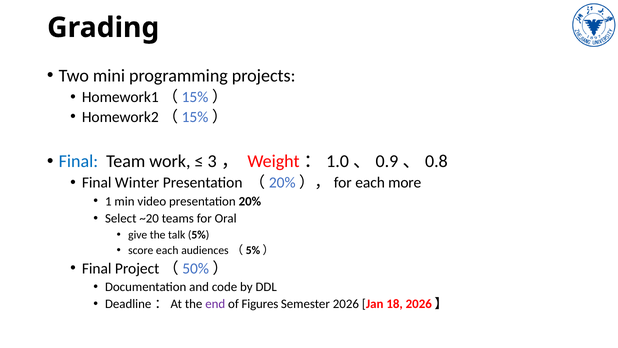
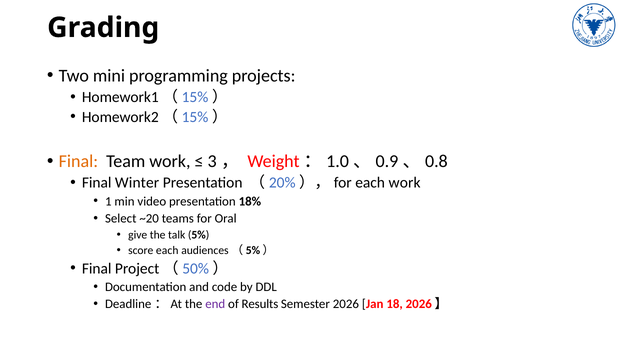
Final at (78, 161) colour: blue -> orange
each more: more -> work
20%: 20% -> 18%
Figures: Figures -> Results
